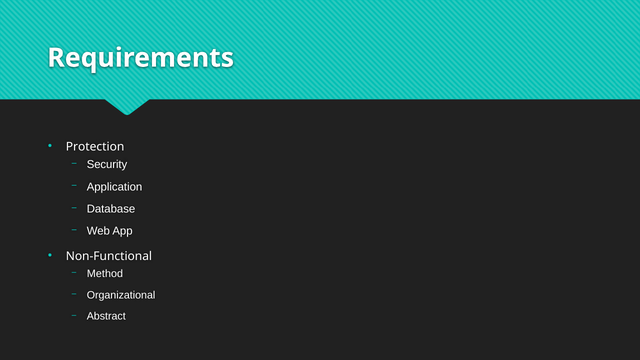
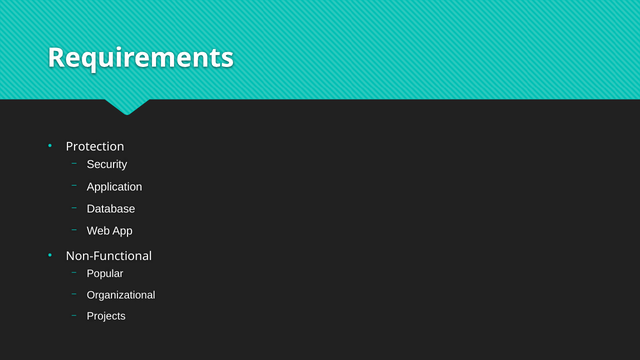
Method: Method -> Popular
Abstract: Abstract -> Projects
